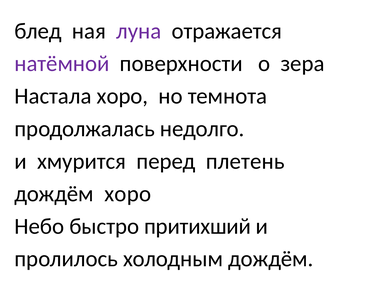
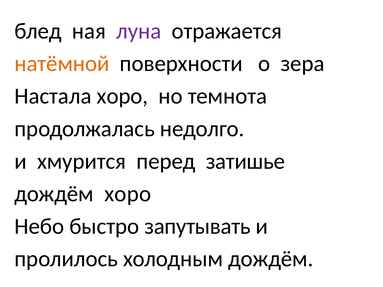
натёмной colour: purple -> orange
плетень: плетень -> затишье
притихший: притихший -> запутывать
